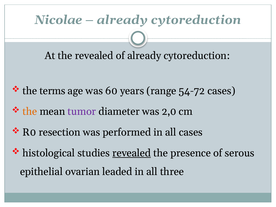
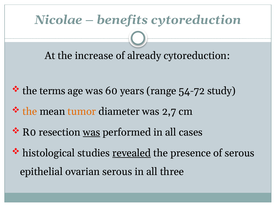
already at (122, 20): already -> benefits
the revealed: revealed -> increase
54-72 cases: cases -> study
tumor colour: purple -> orange
2,0: 2,0 -> 2,7
was at (92, 132) underline: none -> present
ovarian leaded: leaded -> serous
